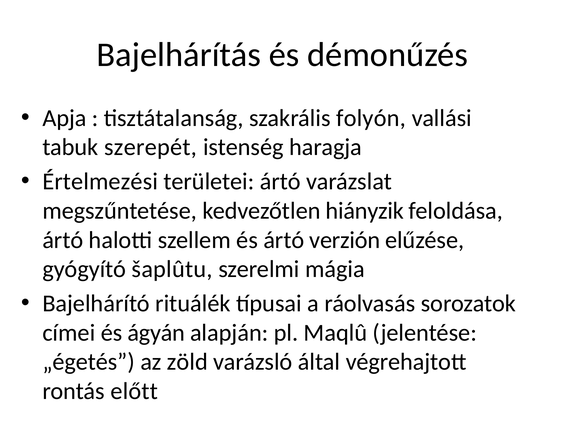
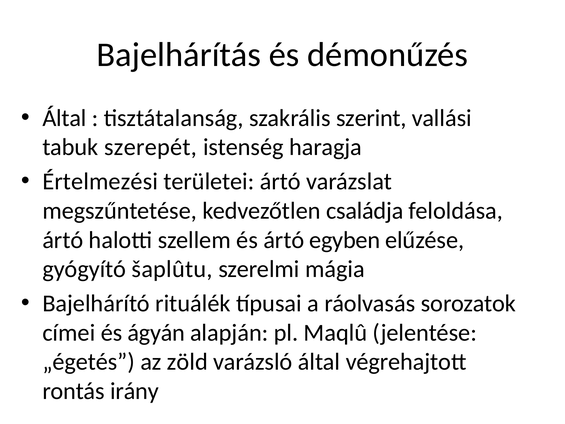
Apja at (64, 118): Apja -> Által
folyón: folyón -> szerint
hiányzik: hiányzik -> családja
verzión: verzión -> egyben
előtt: előtt -> irány
